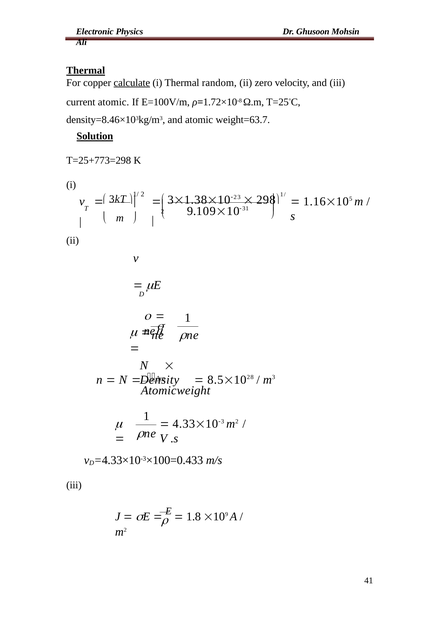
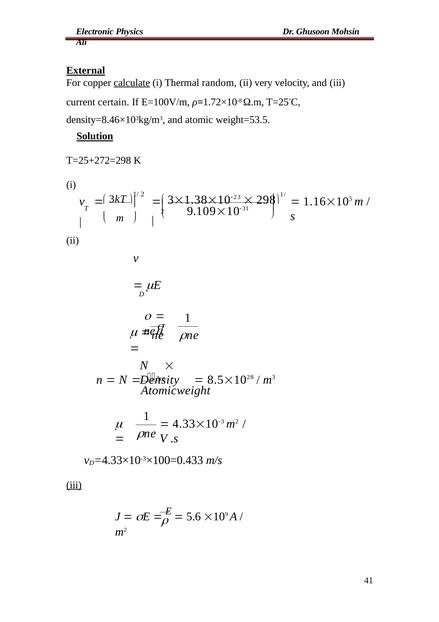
Thermal at (86, 70): Thermal -> External
zero: zero -> very
current atomic: atomic -> certain
weight=63.7: weight=63.7 -> weight=53.5
T=25+773=298: T=25+773=298 -> T=25+272=298
iii at (74, 484) underline: none -> present
1.8: 1.8 -> 5.6
